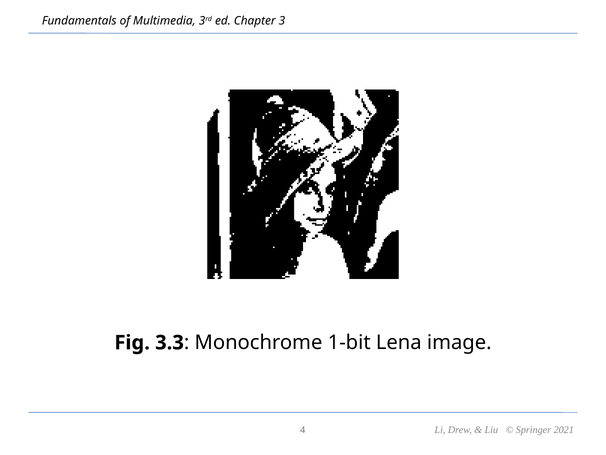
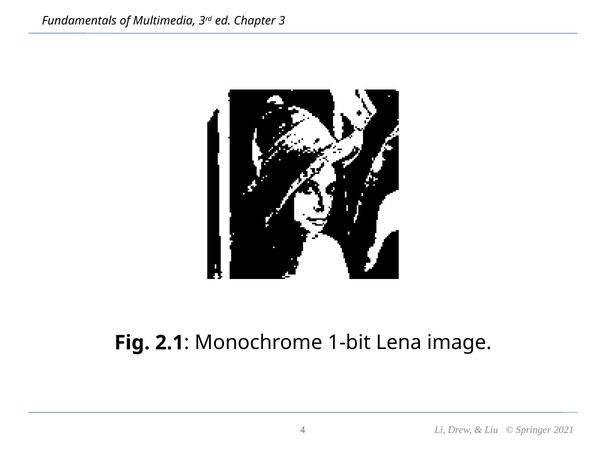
3.3: 3.3 -> 2.1
